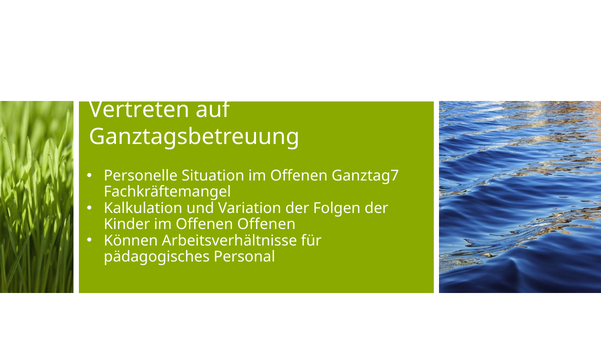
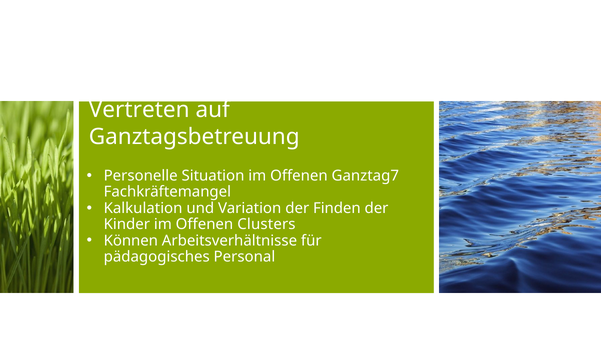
Folgen: Folgen -> Finden
Offenen Offenen: Offenen -> Clusters
